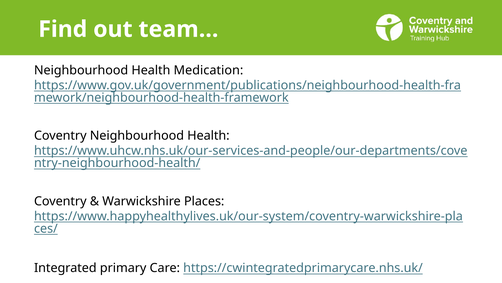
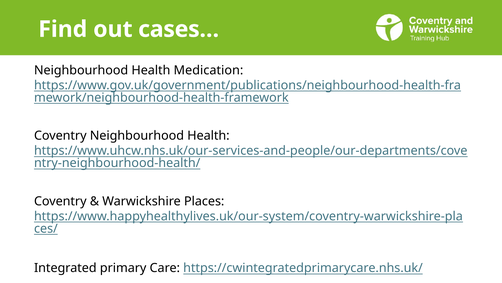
team…: team… -> cases…
